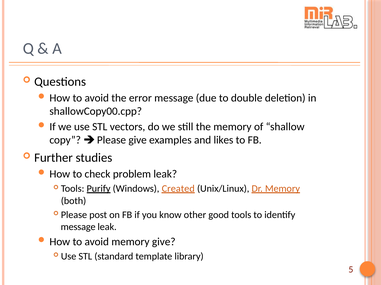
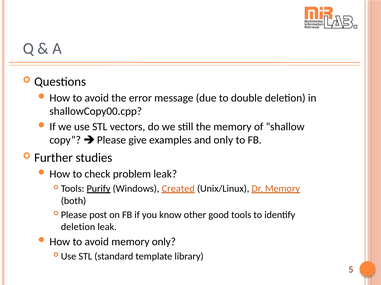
and likes: likes -> only
message at (78, 227): message -> deletion
memory give: give -> only
